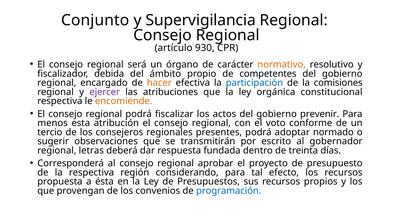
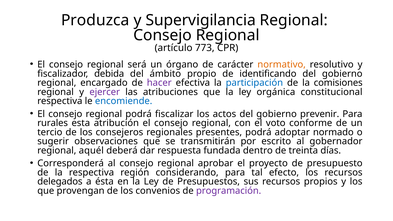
Conjunto: Conjunto -> Produzca
930: 930 -> 773
competentes: competentes -> identificando
hacer colour: orange -> purple
encomiende colour: orange -> blue
menos: menos -> rurales
letras: letras -> aquél
propuesta: propuesta -> delegados
programación colour: blue -> purple
